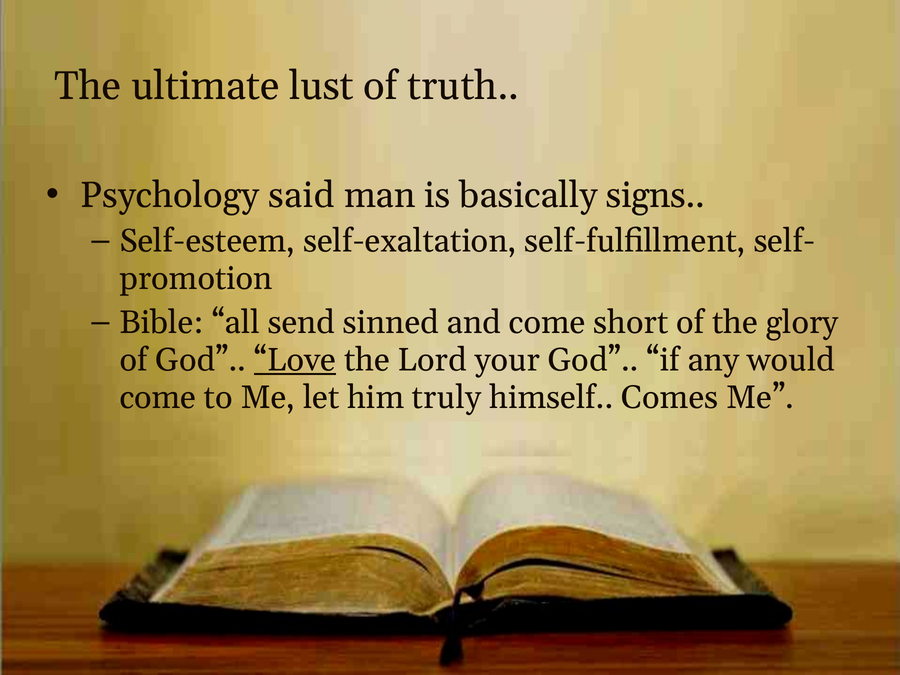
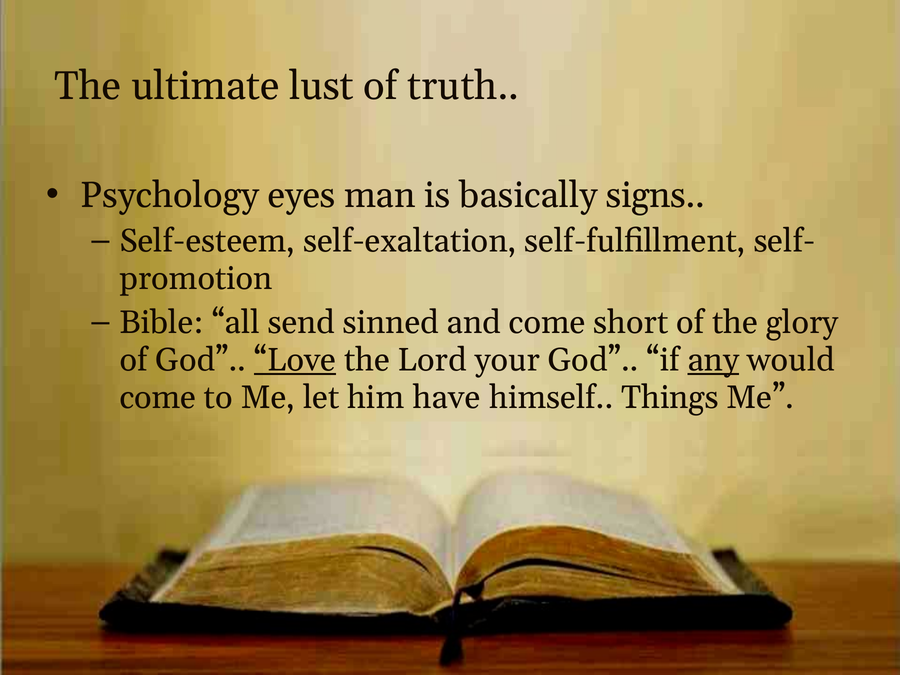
said: said -> eyes
any underline: none -> present
truly: truly -> have
Comes: Comes -> Things
